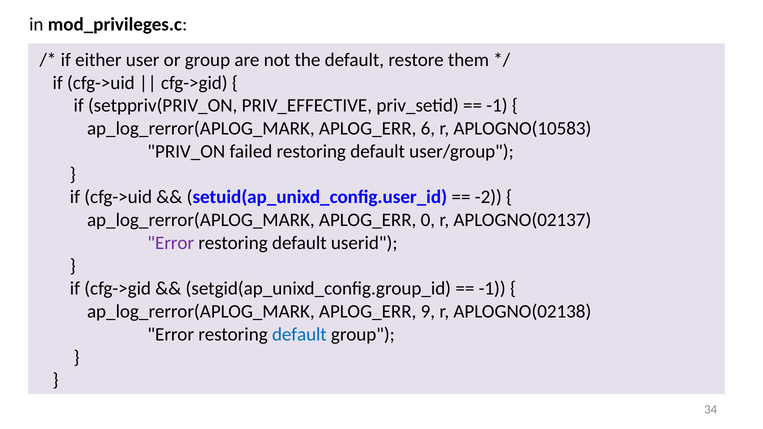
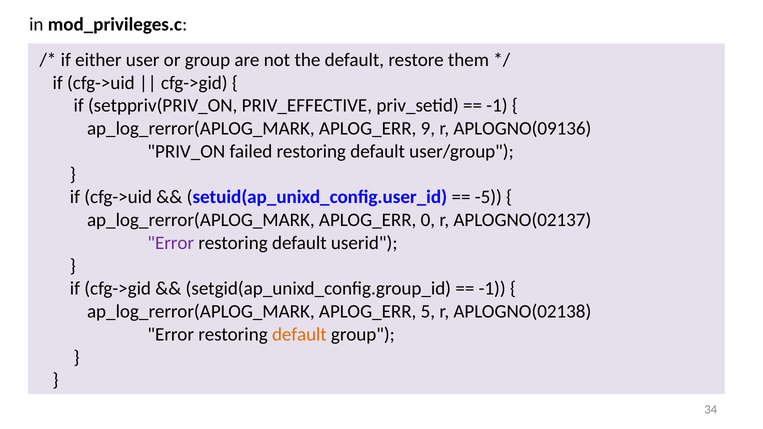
6: 6 -> 9
APLOGNO(10583: APLOGNO(10583 -> APLOGNO(09136
-2: -2 -> -5
9: 9 -> 5
default at (299, 335) colour: blue -> orange
